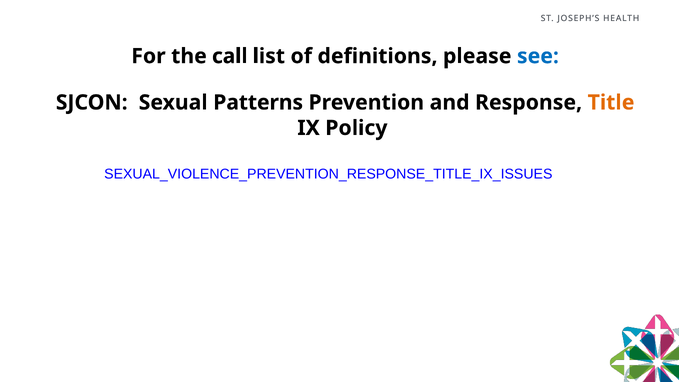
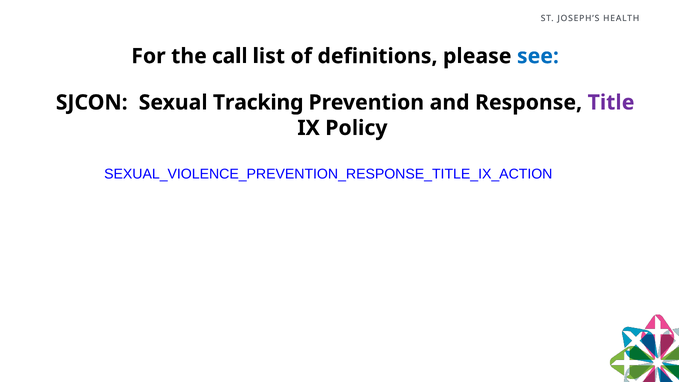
Patterns: Patterns -> Tracking
Title colour: orange -> purple
SEXUAL_VIOLENCE_PREVENTION_RESPONSE_TITLE_IX_ISSUES: SEXUAL_VIOLENCE_PREVENTION_RESPONSE_TITLE_IX_ISSUES -> SEXUAL_VIOLENCE_PREVENTION_RESPONSE_TITLE_IX_ACTION
